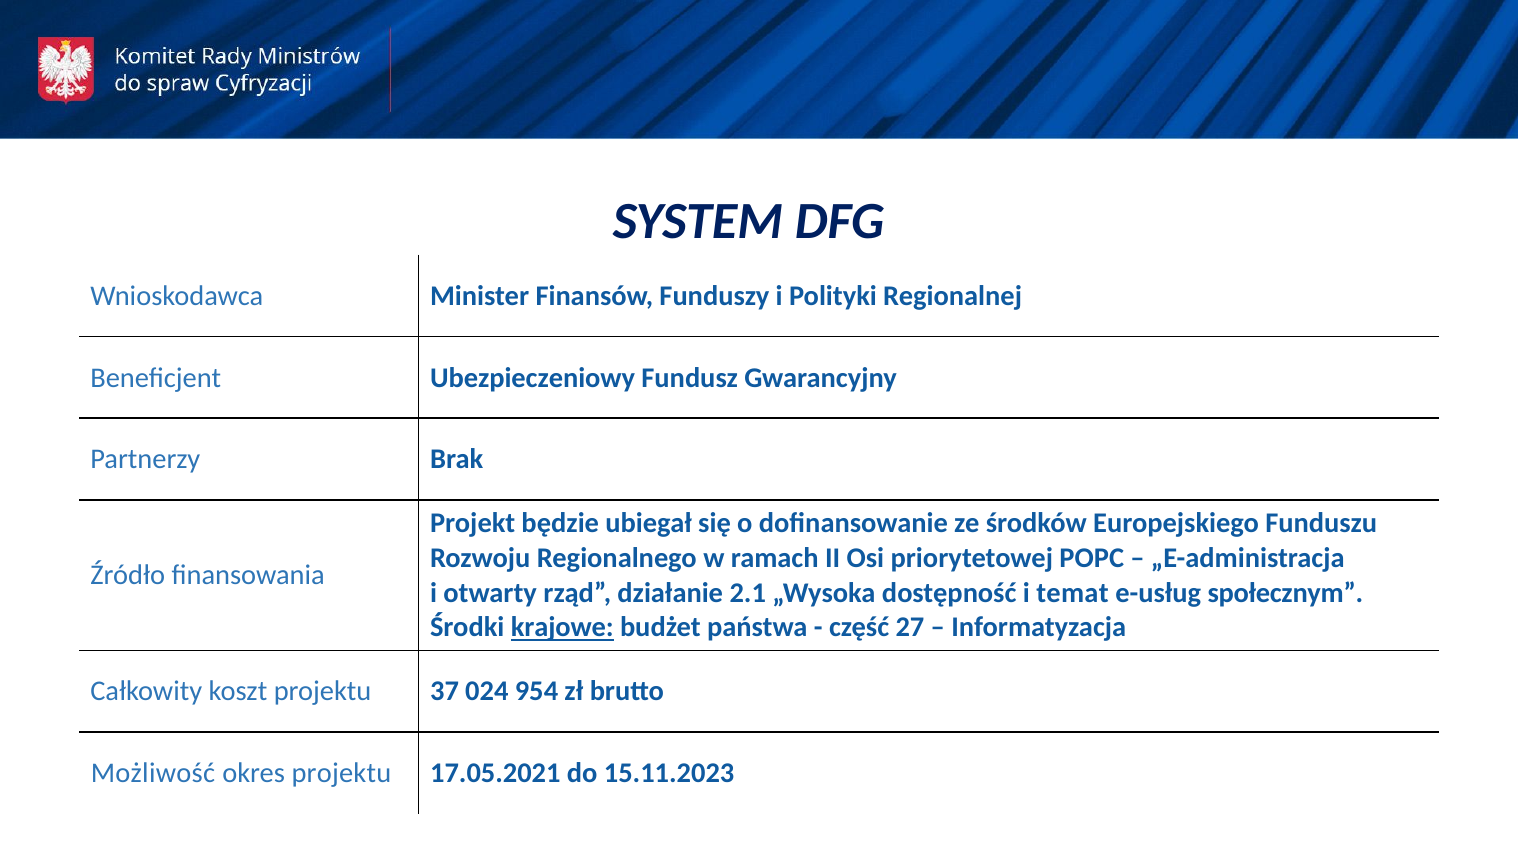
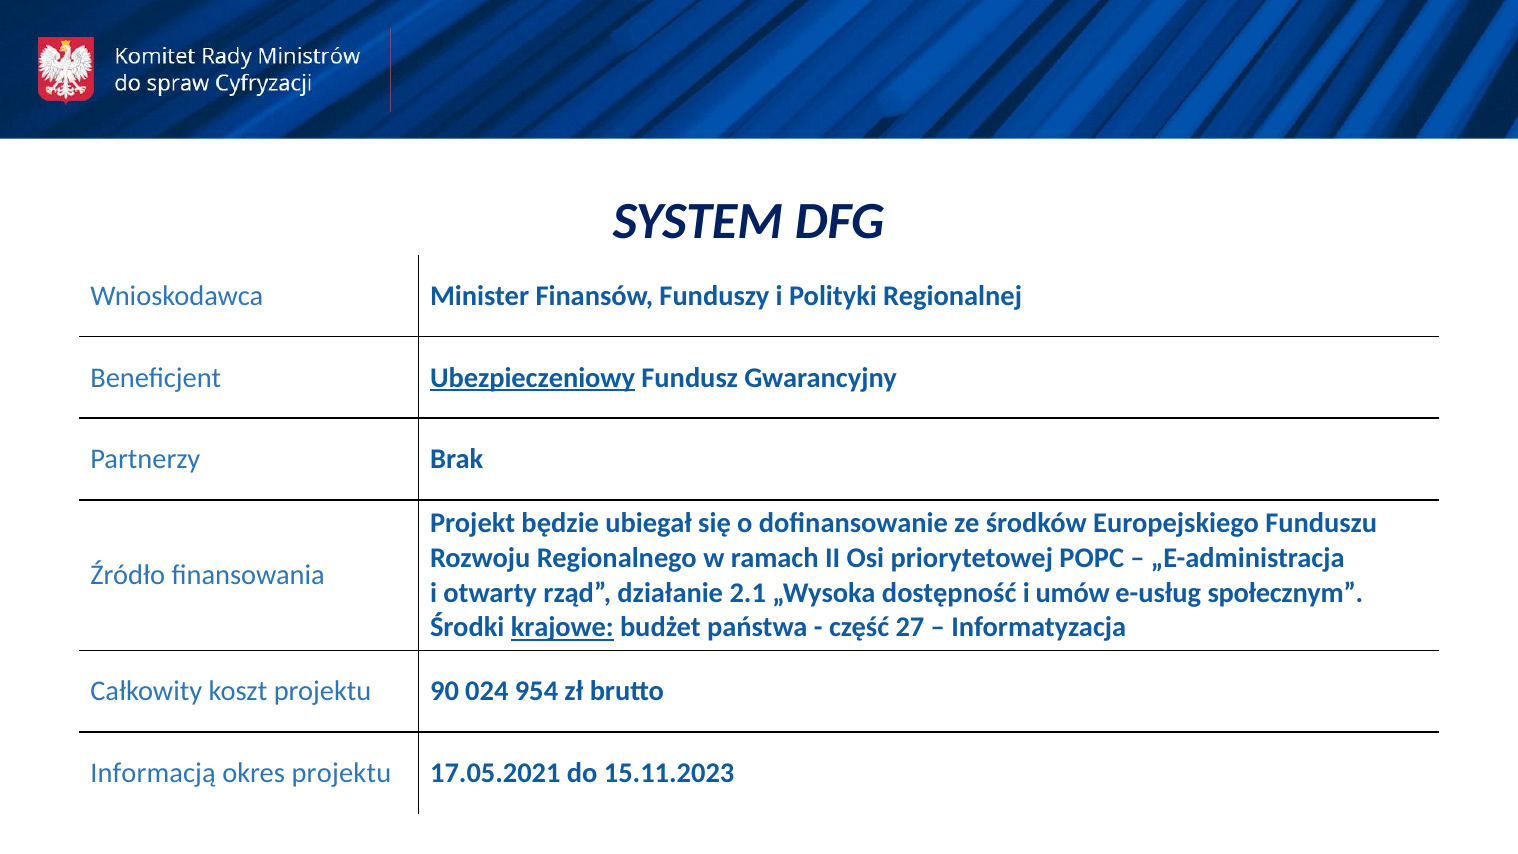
Ubezpieczeniowy underline: none -> present
temat: temat -> umów
37: 37 -> 90
Możliwość: Możliwość -> Informacją
